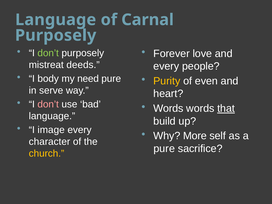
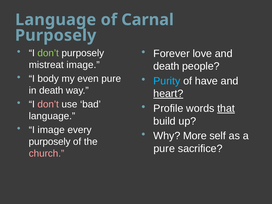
mistreat deeds: deeds -> image
every at (166, 66): every -> death
need: need -> even
Purity colour: yellow -> light blue
even: even -> have
in serve: serve -> death
heart underline: none -> present
Words at (168, 108): Words -> Profile
character at (50, 142): character -> purposely
church colour: yellow -> pink
